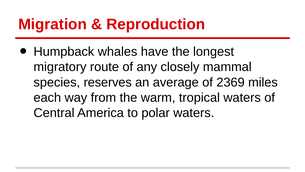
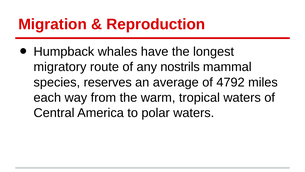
closely: closely -> nostrils
2369: 2369 -> 4792
